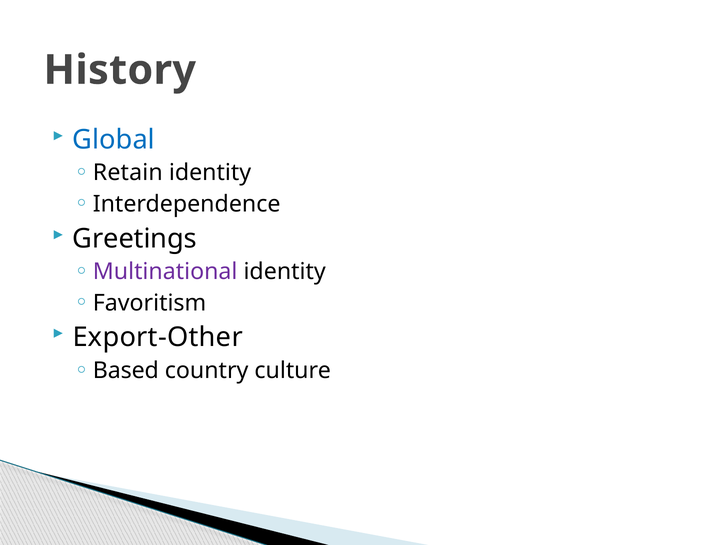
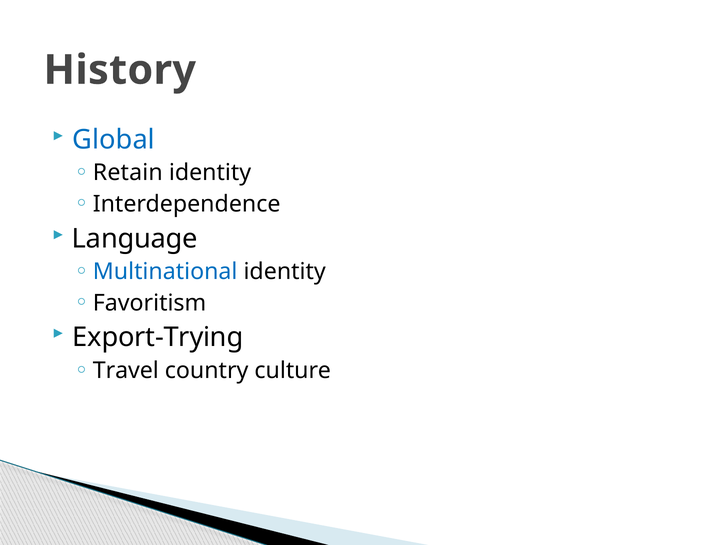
Greetings: Greetings -> Language
Multinational colour: purple -> blue
Export-Other: Export-Other -> Export-Trying
Based: Based -> Travel
